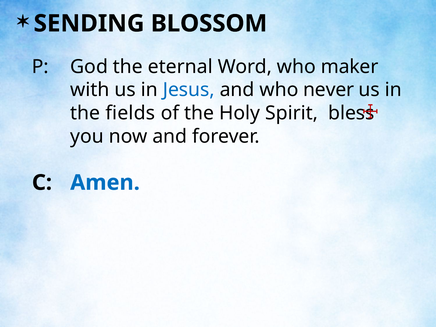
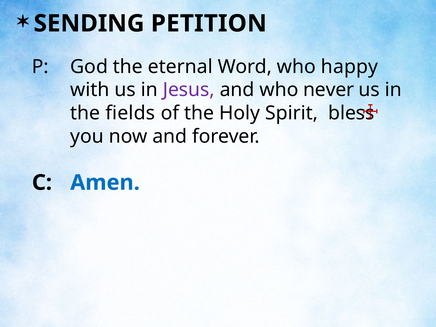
BLOSSOM: BLOSSOM -> PETITION
maker: maker -> happy
Jesus colour: blue -> purple
